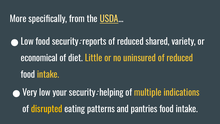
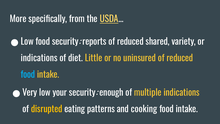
economical at (39, 58): economical -> indications
food at (28, 75) colour: white -> light blue
helping: helping -> enough
pantries: pantries -> cooking
